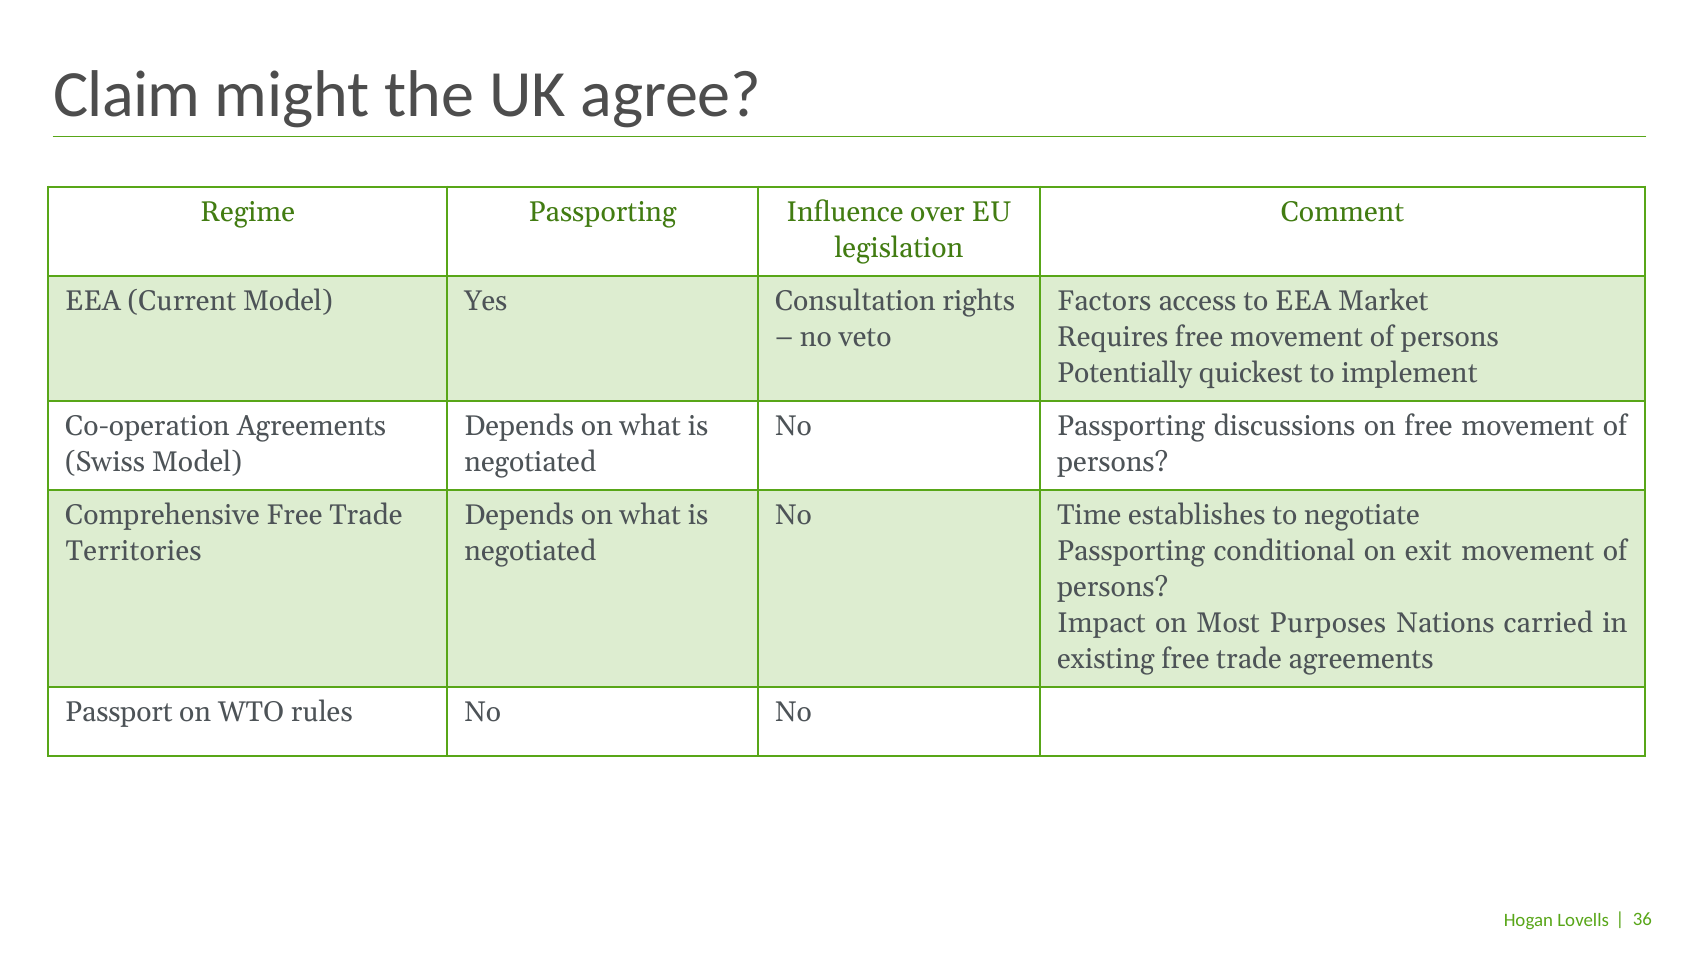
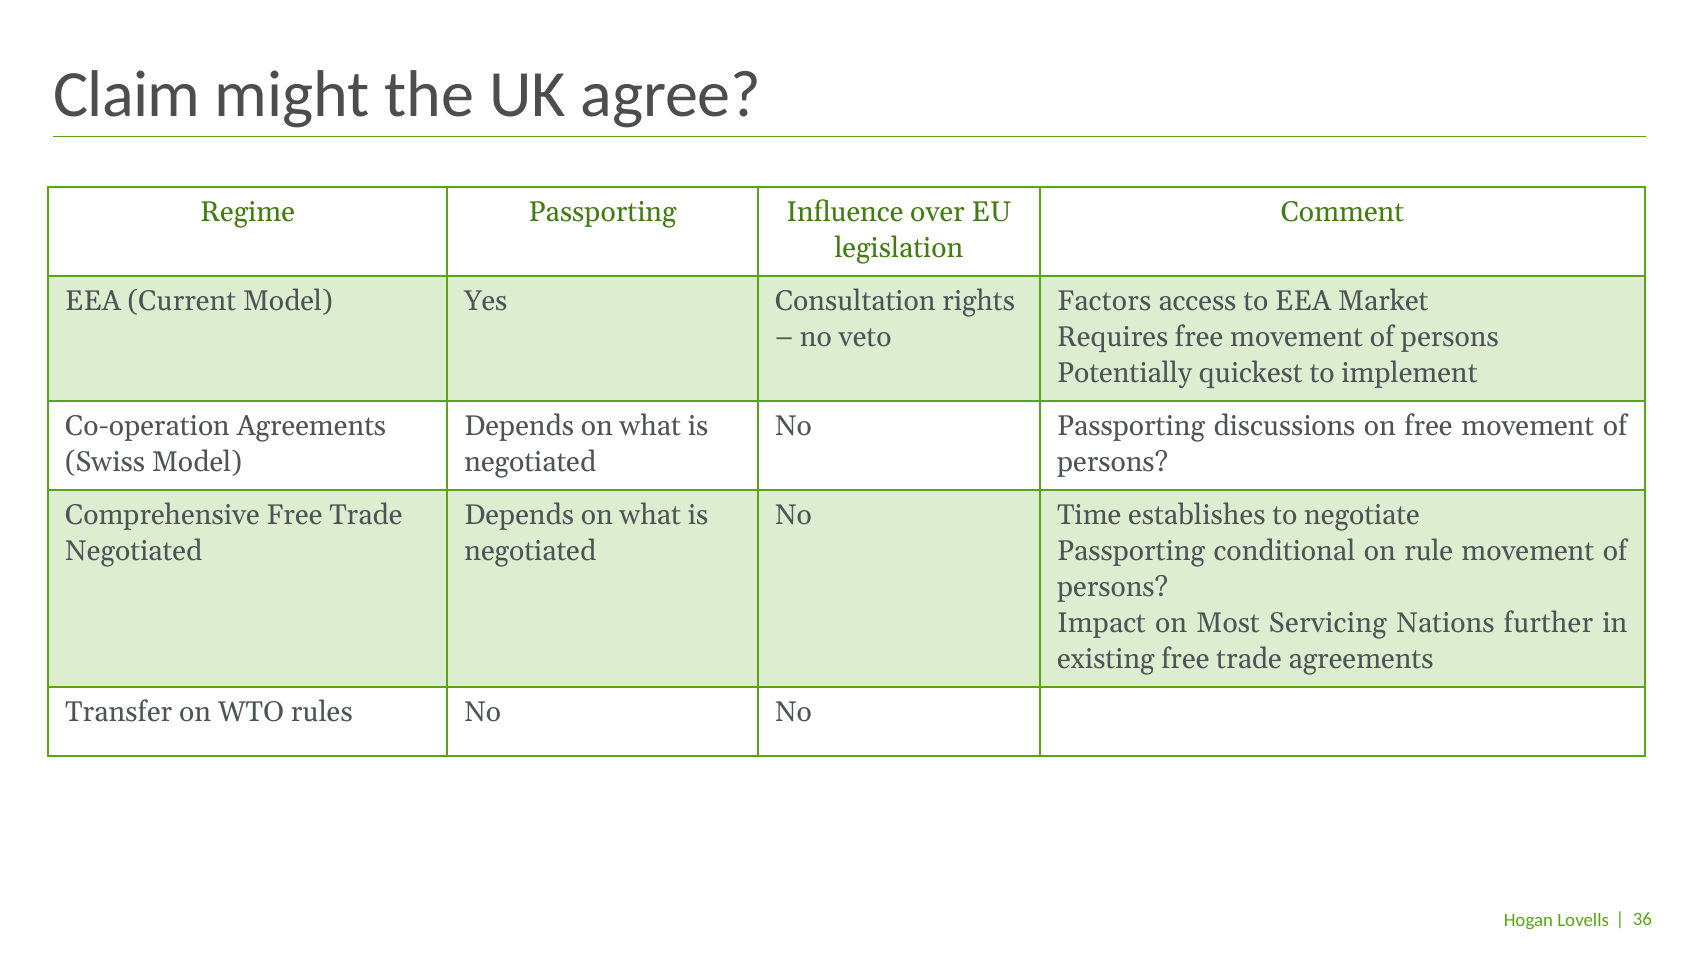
Territories at (134, 551): Territories -> Negotiated
exit: exit -> rule
Purposes: Purposes -> Servicing
carried: carried -> further
Passport: Passport -> Transfer
